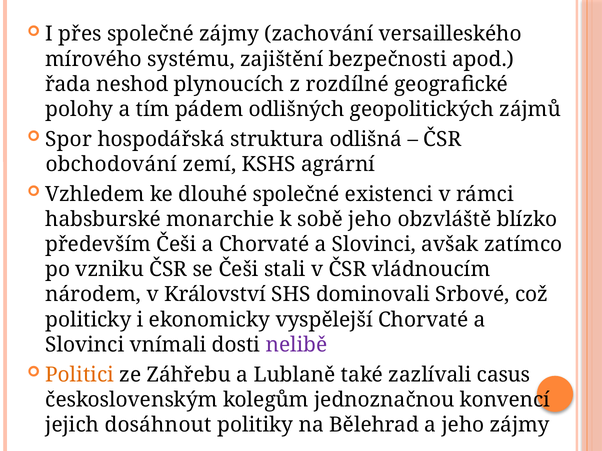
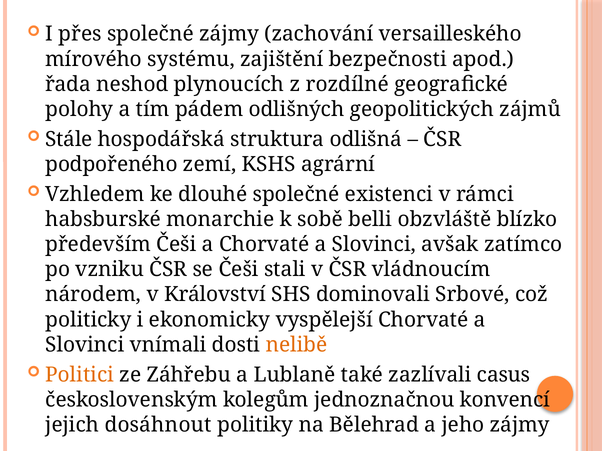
Spor: Spor -> Stále
obchodování: obchodování -> podpořeného
sobě jeho: jeho -> belli
nelibě colour: purple -> orange
